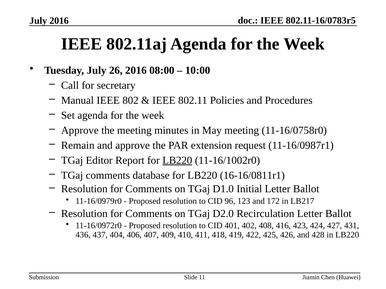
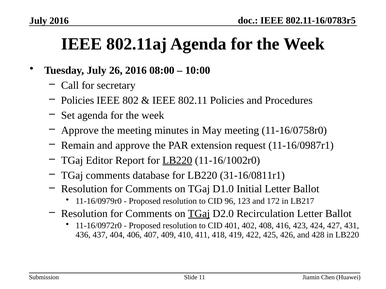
Manual at (77, 101): Manual -> Policies
16-16/0811r1: 16-16/0811r1 -> 31-16/0811r1
TGaj at (199, 214) underline: none -> present
